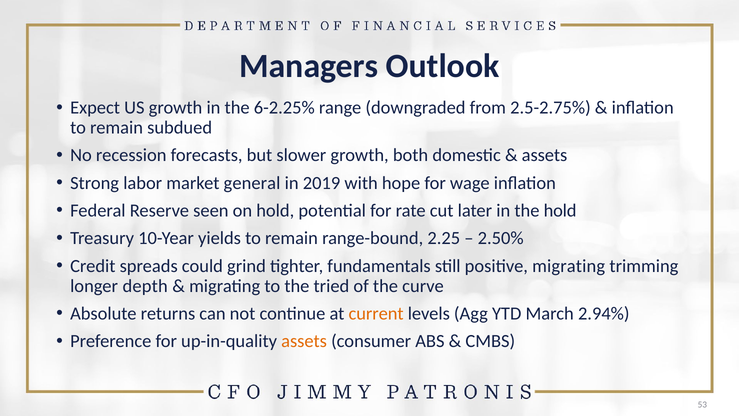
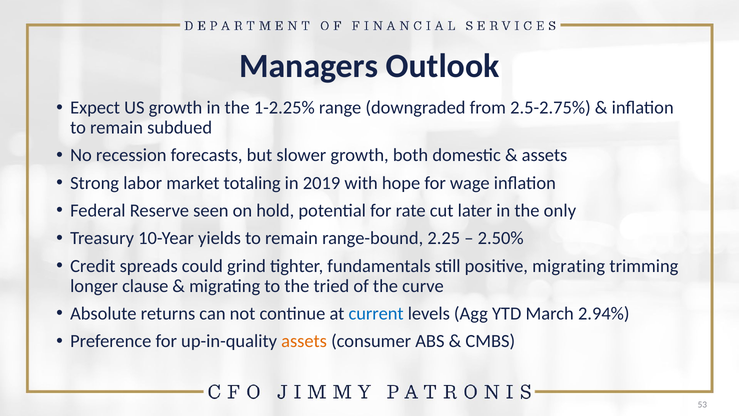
6-2.25%: 6-2.25% -> 1-2.25%
general: general -> totaling
the hold: hold -> only
depth: depth -> clause
current colour: orange -> blue
